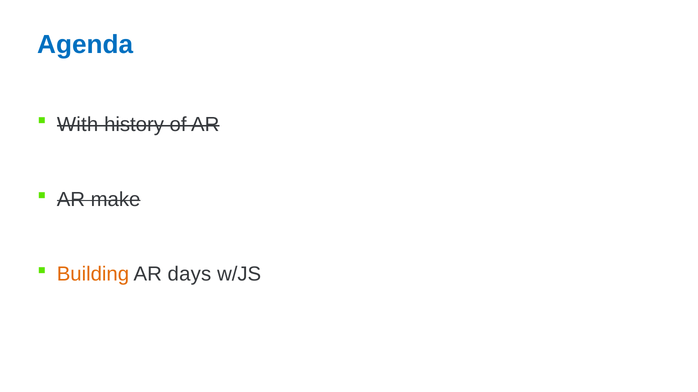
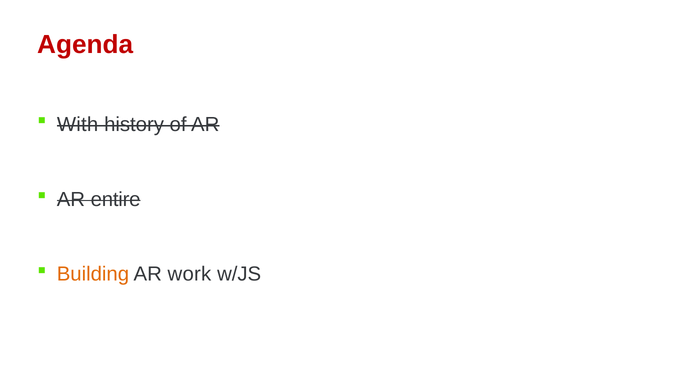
Agenda colour: blue -> red
make: make -> entire
days: days -> work
